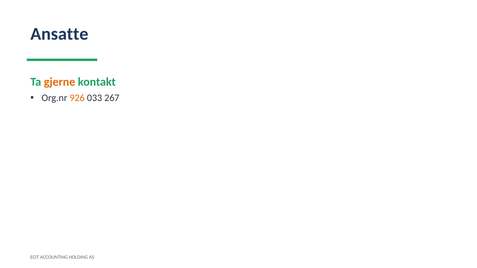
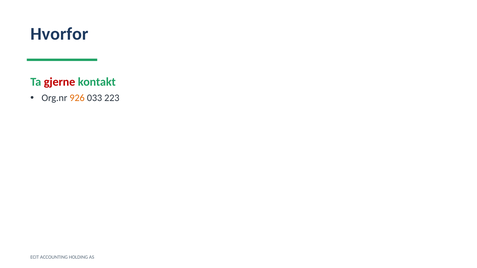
Ansatte: Ansatte -> Hvorfor
gjerne colour: orange -> red
267: 267 -> 223
